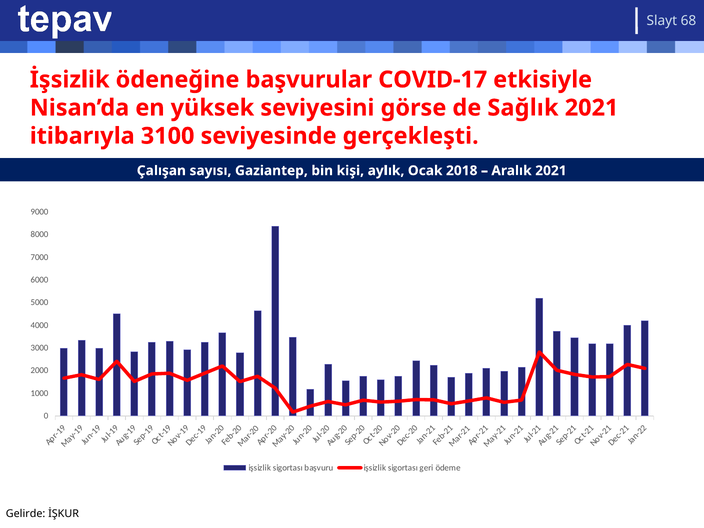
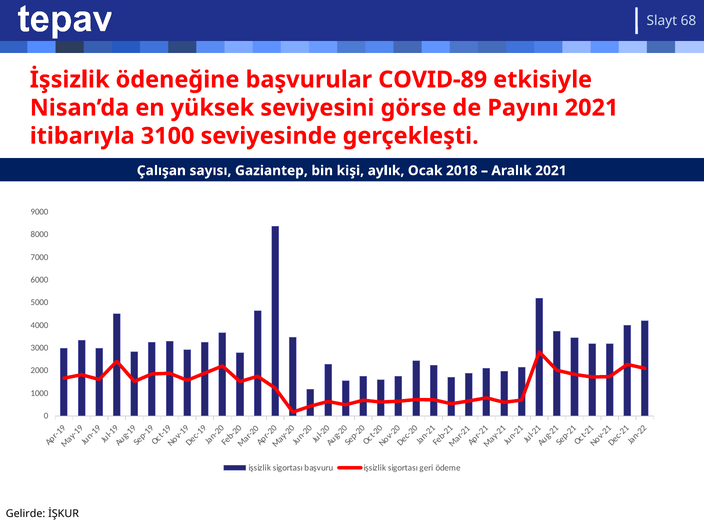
COVID-17: COVID-17 -> COVID-89
Sağlık: Sağlık -> Payını
